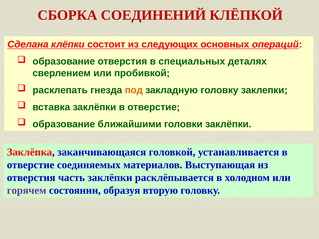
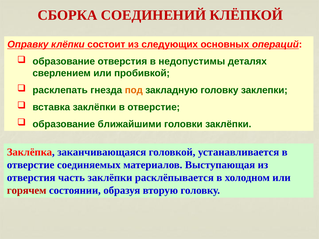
Сделана: Сделана -> Оправку
специальных: специальных -> недопустимы
горячем colour: purple -> red
